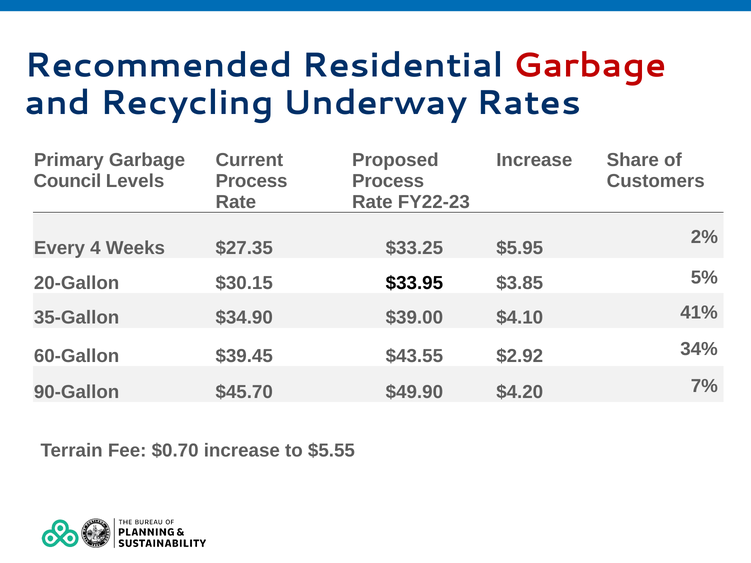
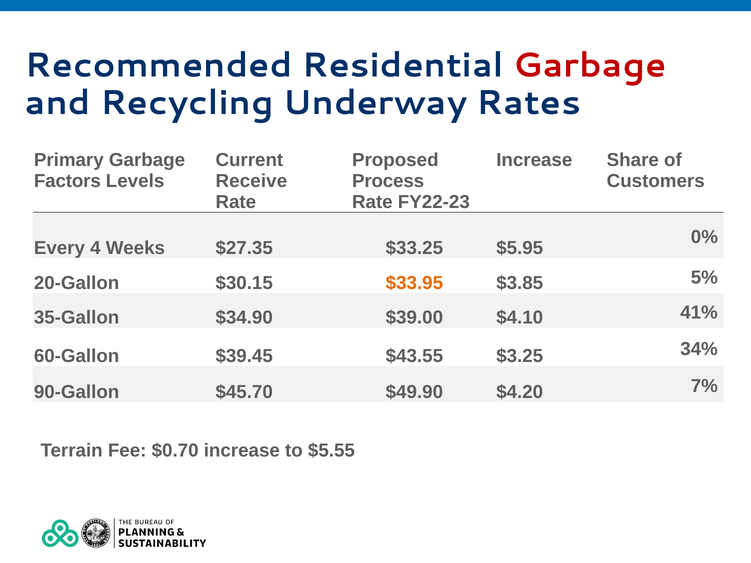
Council: Council -> Factors
Process at (252, 181): Process -> Receive
2%: 2% -> 0%
$33.95 colour: black -> orange
$2.92: $2.92 -> $3.25
